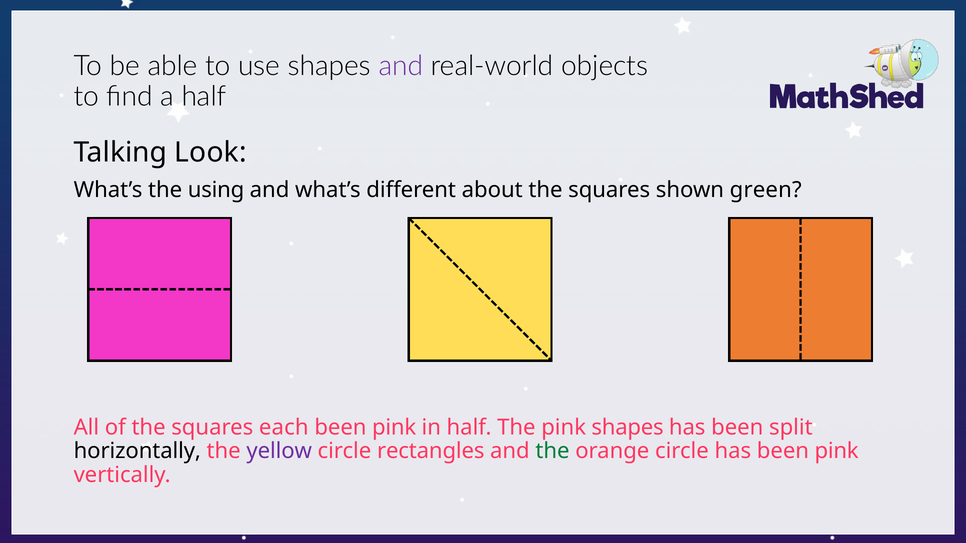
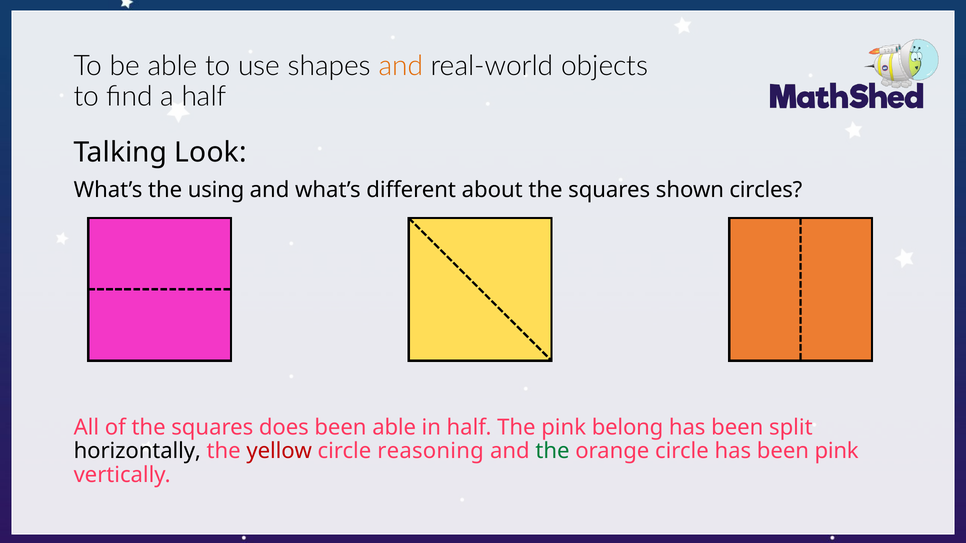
and at (401, 66) colour: purple -> orange
green: green -> circles
each: each -> does
pink at (394, 428): pink -> able
pink shapes: shapes -> belong
yellow colour: purple -> red
rectangles: rectangles -> reasoning
